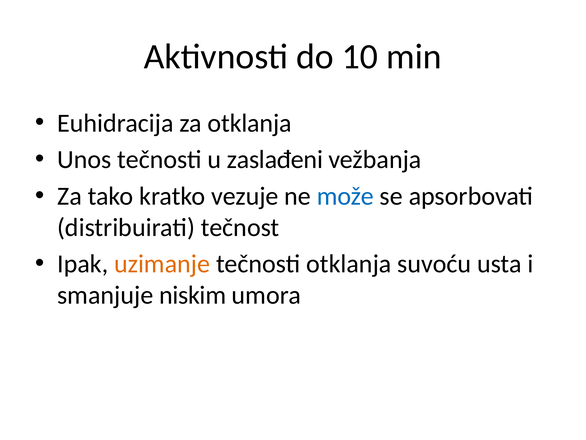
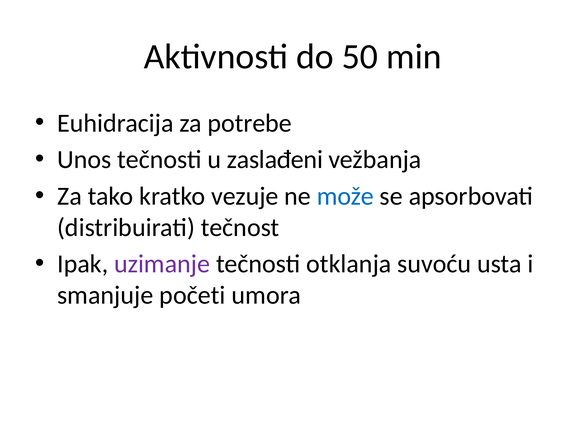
10: 10 -> 50
za otklanja: otklanja -> potrebe
uzimanje colour: orange -> purple
niskim: niskim -> početi
